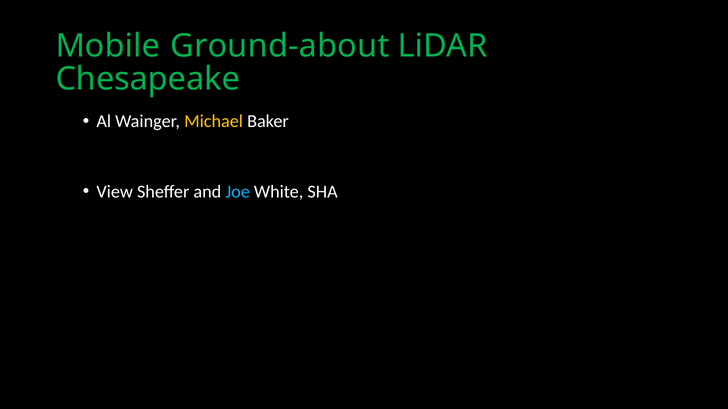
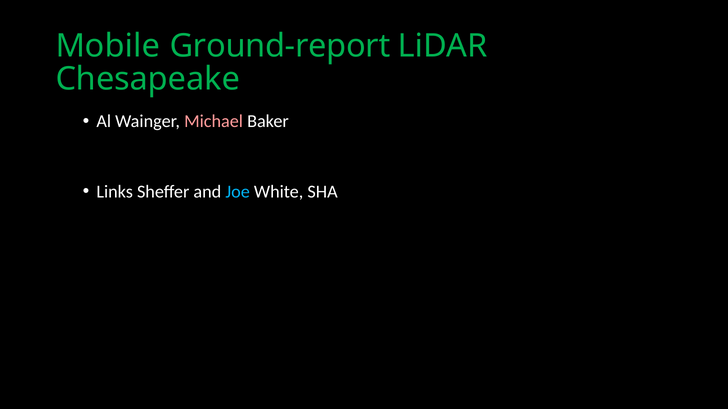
Ground-about: Ground-about -> Ground-report
Michael colour: yellow -> pink
View: View -> Links
